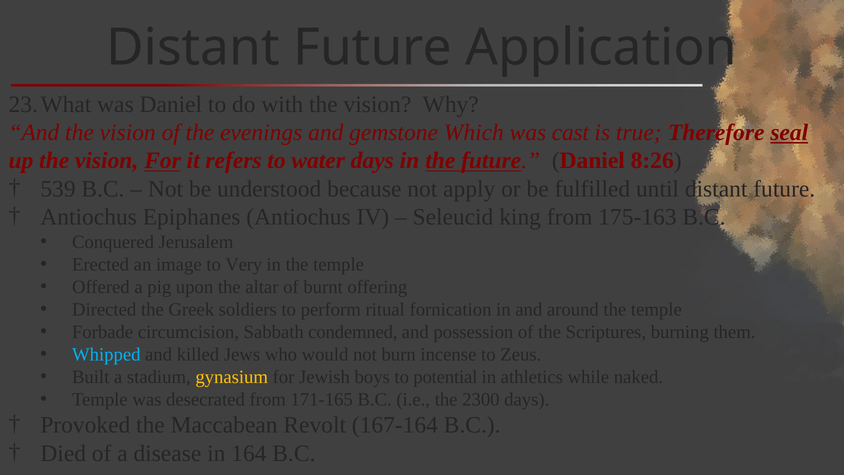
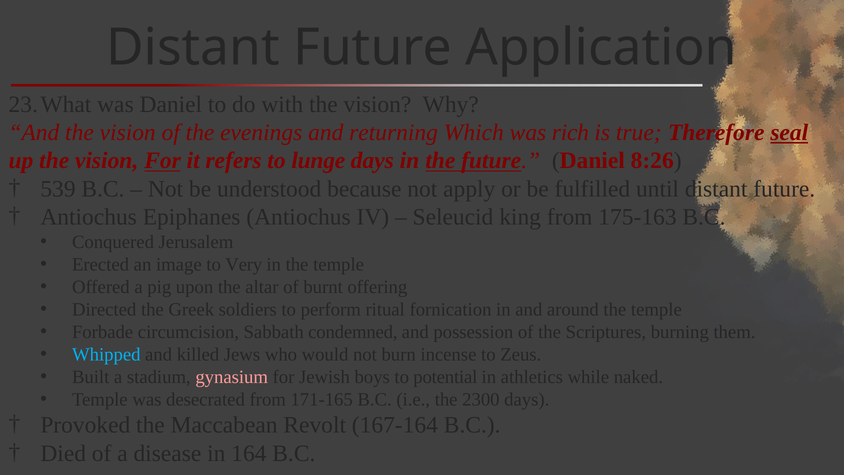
gemstone: gemstone -> returning
cast: cast -> rich
water: water -> lunge
gynasium colour: yellow -> pink
